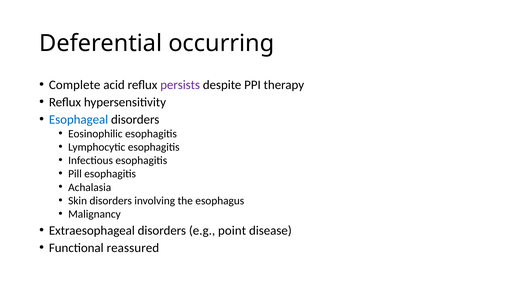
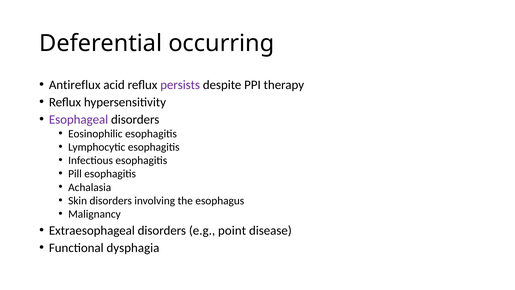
Complete: Complete -> Antireflux
Esophageal colour: blue -> purple
reassured: reassured -> dysphagia
